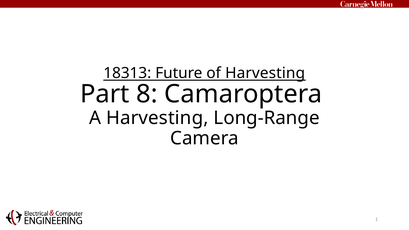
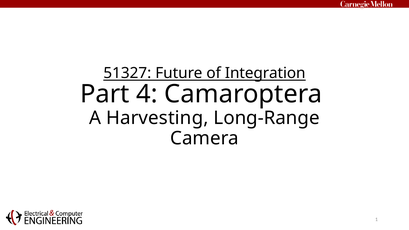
18313: 18313 -> 51327
of Harvesting: Harvesting -> Integration
8: 8 -> 4
